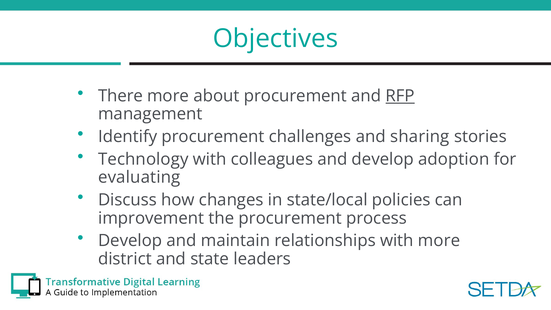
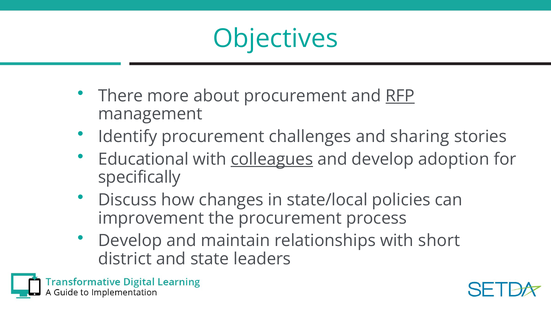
Technology: Technology -> Educational
colleagues underline: none -> present
evaluating: evaluating -> specifically
with more: more -> short
